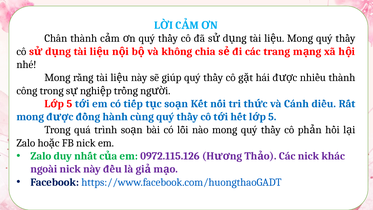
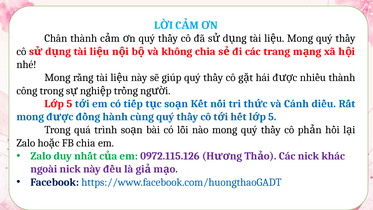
FB nick: nick -> chia
